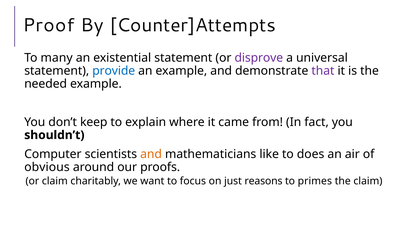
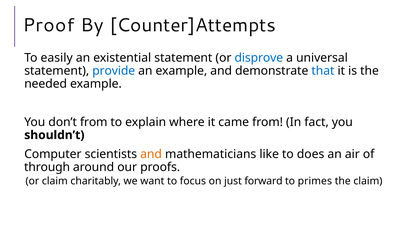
many: many -> easily
disprove colour: purple -> blue
that colour: purple -> blue
don’t keep: keep -> from
obvious: obvious -> through
reasons: reasons -> forward
